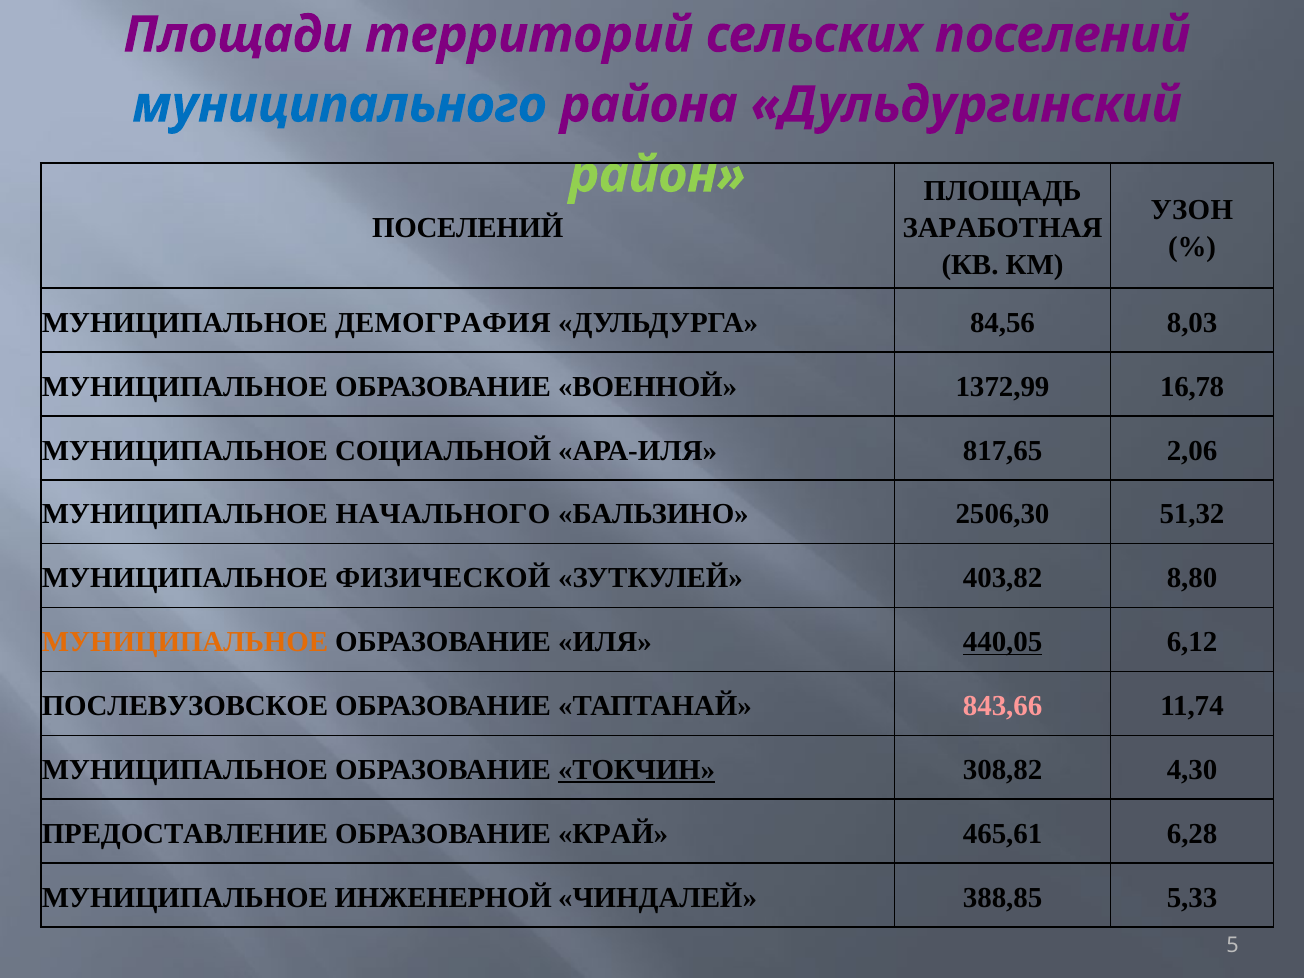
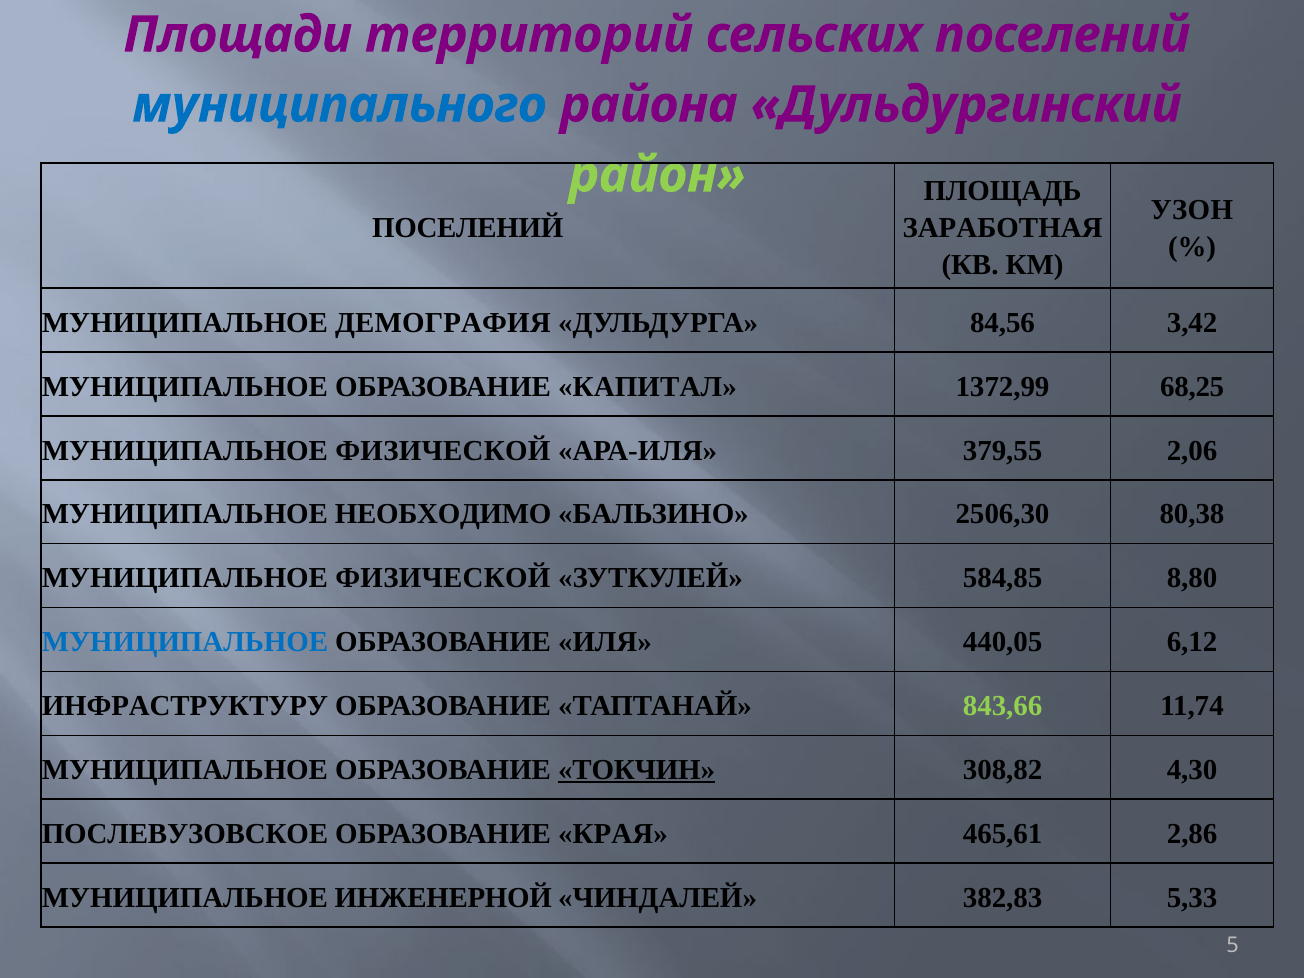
8,03: 8,03 -> 3,42
ВОЕННОЙ: ВОЕННОЙ -> КАПИТАЛ
16,78: 16,78 -> 68,25
СОЦИАЛЬНОЙ at (443, 451): СОЦИАЛЬНОЙ -> ФИЗИЧЕСКОЙ
817,65: 817,65 -> 379,55
НАЧАЛЬНОГО: НАЧАЛЬНОГО -> НЕОБХОДИМО
51,32: 51,32 -> 80,38
403,82: 403,82 -> 584,85
МУНИЦИПАЛЬНОЕ at (185, 642) colour: orange -> blue
440,05 underline: present -> none
ПОСЛЕВУЗОВСКОЕ: ПОСЛЕВУЗОВСКОЕ -> ИНФРАСТРУКТУРУ
843,66 colour: pink -> light green
ПРЕДОСТАВЛЕНИЕ: ПРЕДОСТАВЛЕНИЕ -> ПОСЛЕВУЗОВСКОЕ
КРАЙ: КРАЙ -> КРАЯ
6,28: 6,28 -> 2,86
388,85: 388,85 -> 382,83
